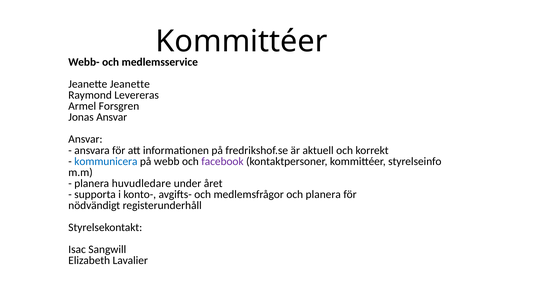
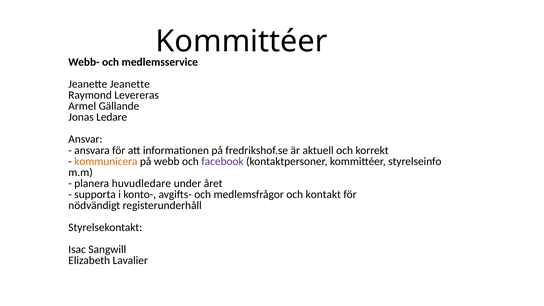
Forsgren: Forsgren -> Gällande
Jonas Ansvar: Ansvar -> Ledare
kommunicera colour: blue -> orange
och planera: planera -> kontakt
